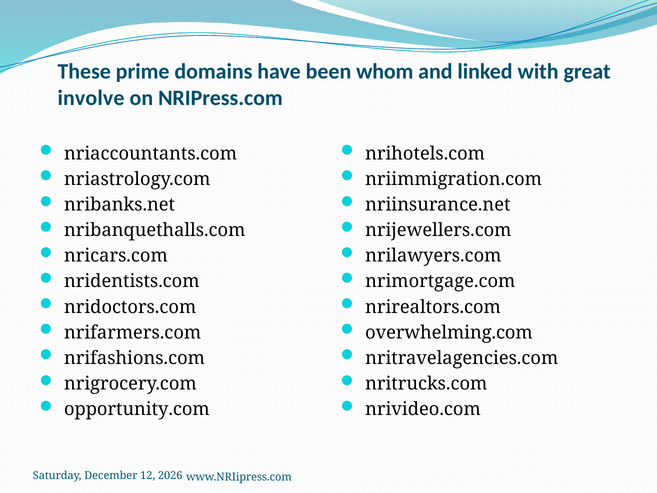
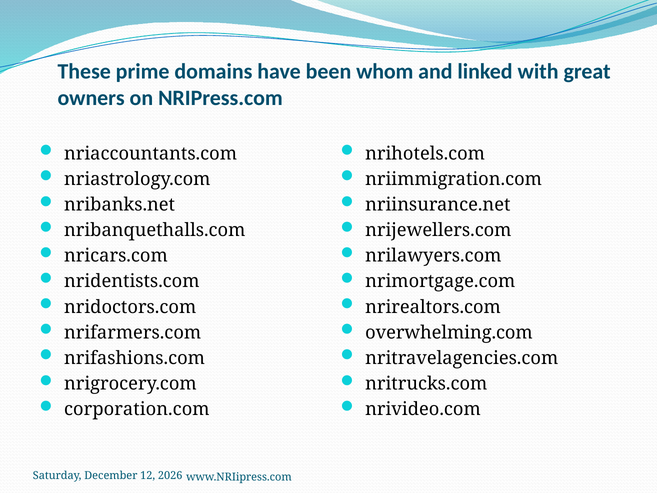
involve: involve -> owners
opportunity.com: opportunity.com -> corporation.com
